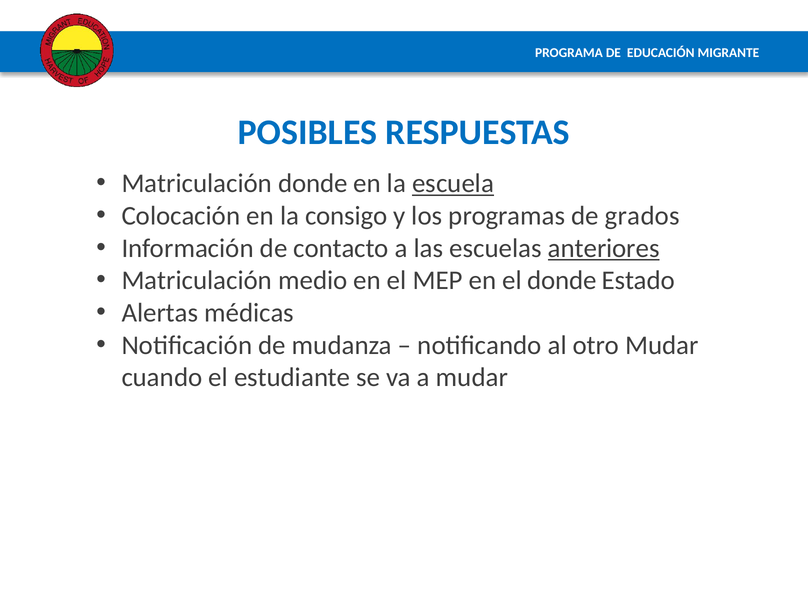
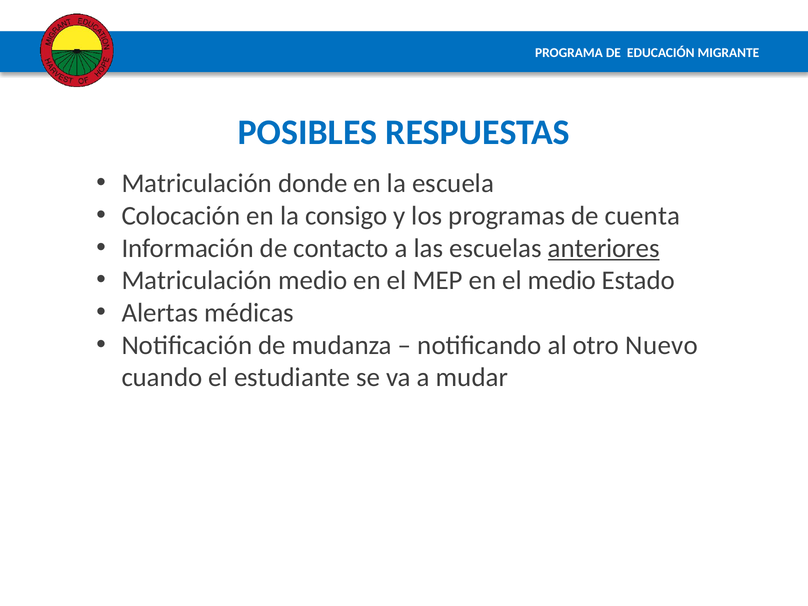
escuela underline: present -> none
grados: grados -> cuenta
el donde: donde -> medio
otro Mudar: Mudar -> Nuevo
